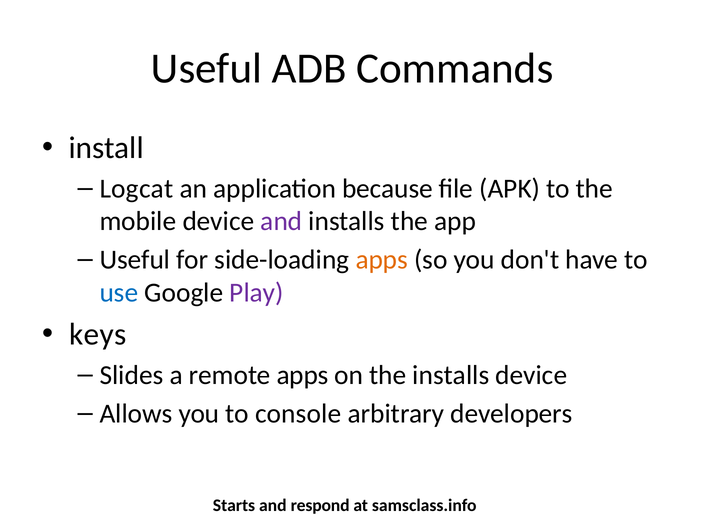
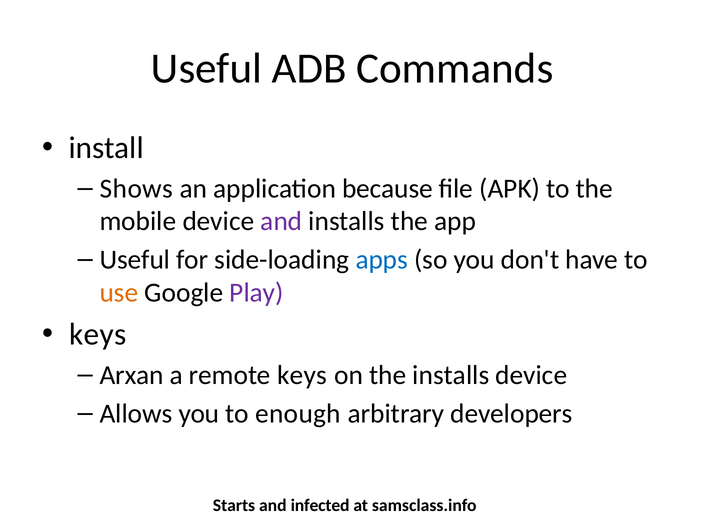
Logcat: Logcat -> Shows
apps at (382, 260) colour: orange -> blue
use colour: blue -> orange
Slides: Slides -> Arxan
remote apps: apps -> keys
console: console -> enough
respond: respond -> infected
